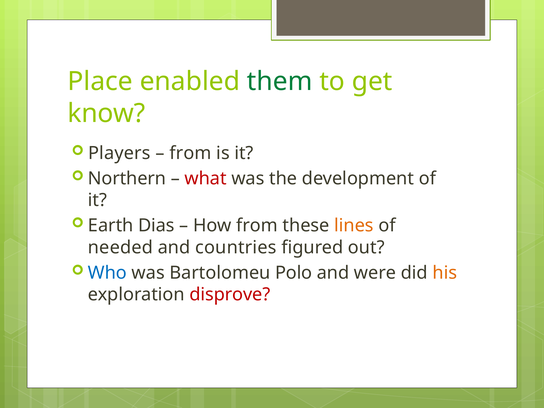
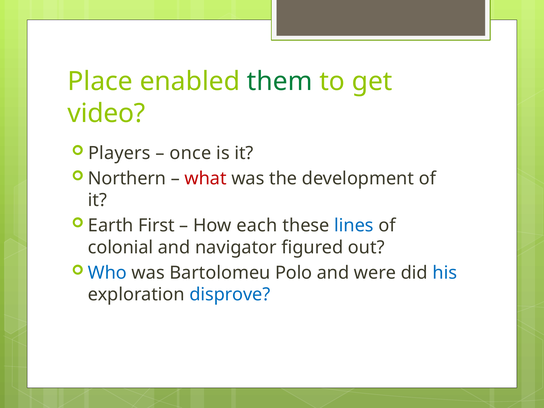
know: know -> video
from at (190, 153): from -> once
Dias: Dias -> First
How from: from -> each
lines colour: orange -> blue
needed: needed -> colonial
countries: countries -> navigator
his colour: orange -> blue
disprove colour: red -> blue
